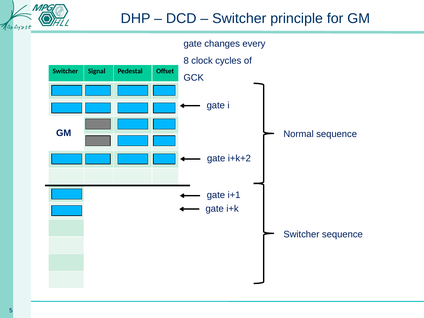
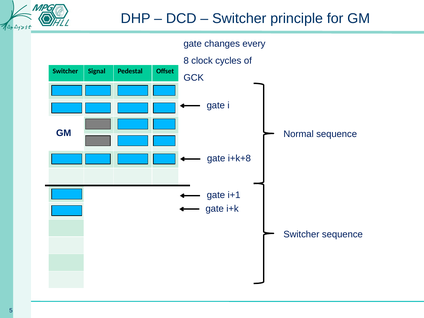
i+k+2: i+k+2 -> i+k+8
